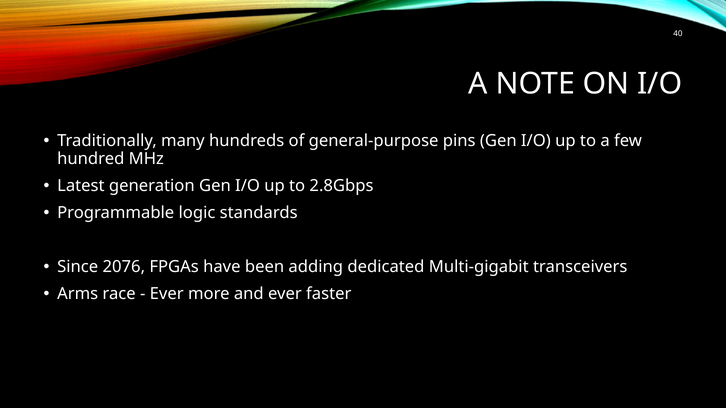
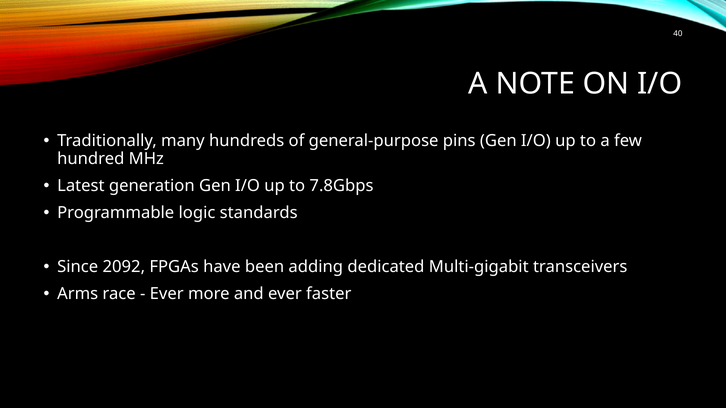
2.8Gbps: 2.8Gbps -> 7.8Gbps
2076: 2076 -> 2092
